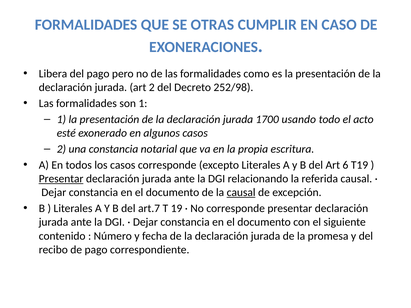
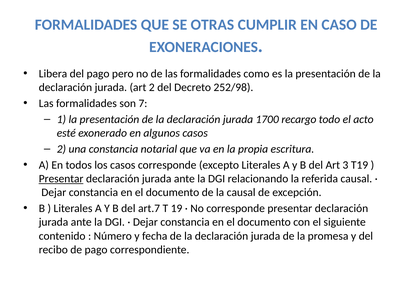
son 1: 1 -> 7
usando: usando -> recargo
6: 6 -> 3
causal at (241, 193) underline: present -> none
